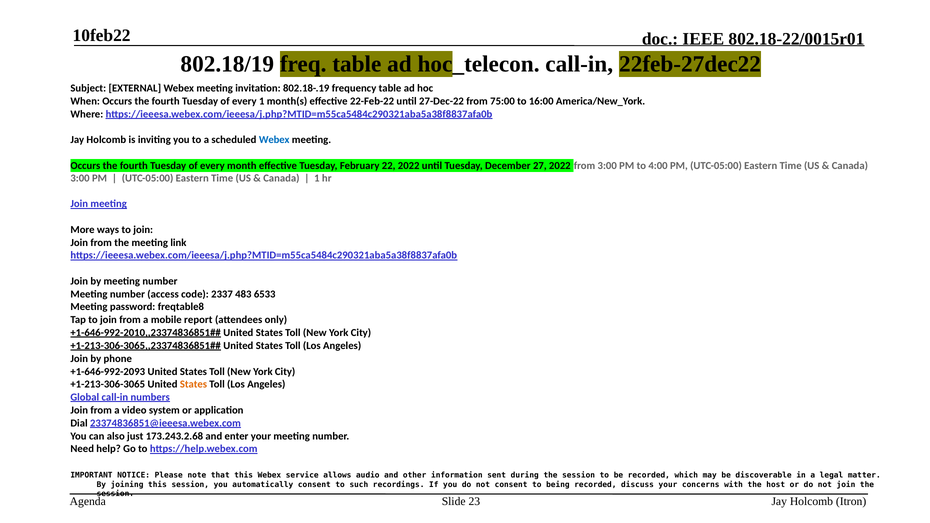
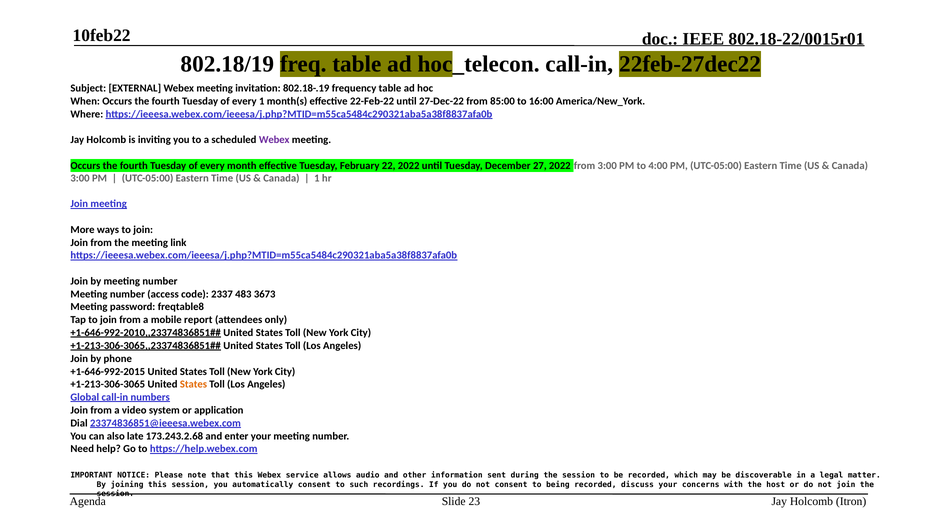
75:00: 75:00 -> 85:00
Webex at (274, 140) colour: blue -> purple
6533: 6533 -> 3673
+1-646-992-2093: +1-646-992-2093 -> +1-646-992-2015
just: just -> late
